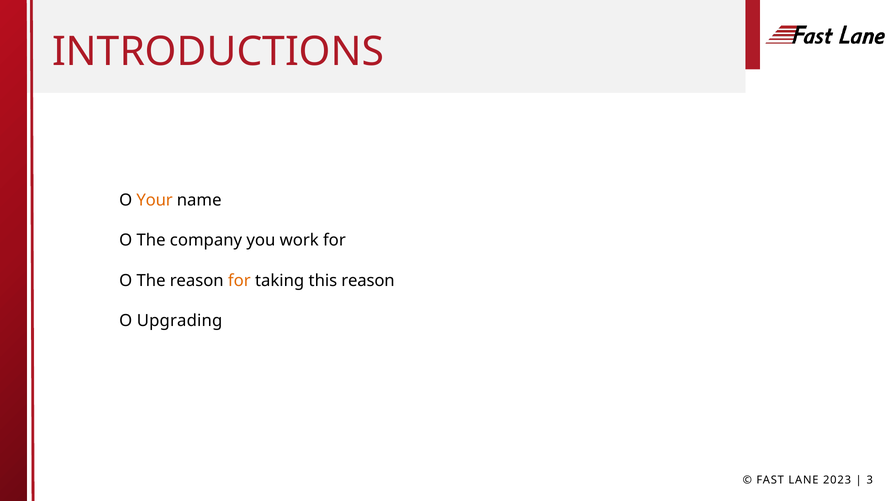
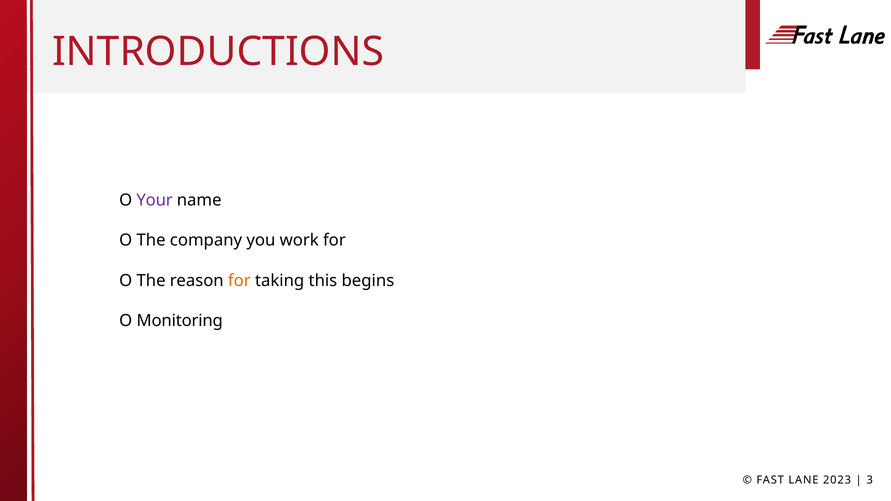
Your colour: orange -> purple
this reason: reason -> begins
Upgrading: Upgrading -> Monitoring
